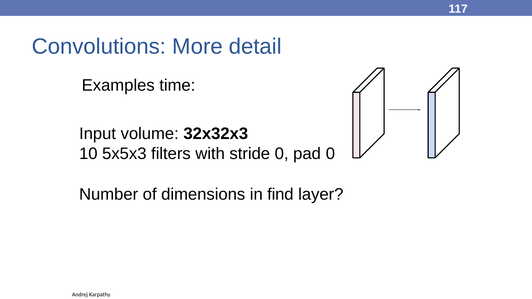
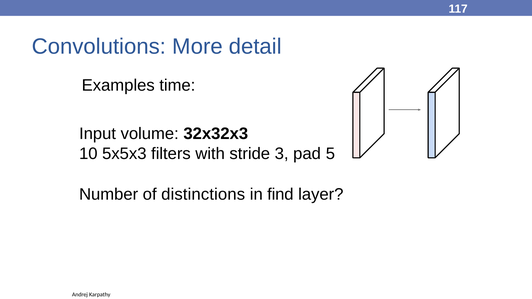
stride 0: 0 -> 3
pad 0: 0 -> 5
dimensions: dimensions -> distinctions
